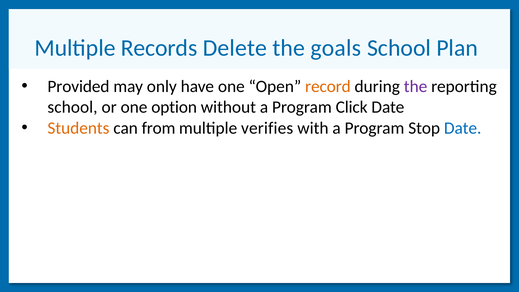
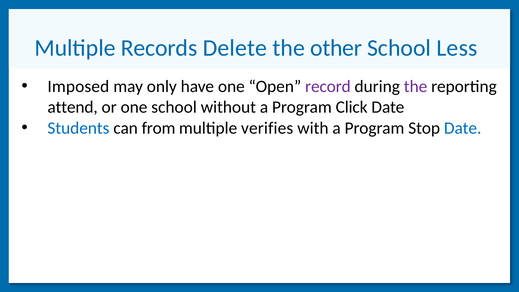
goals: goals -> other
Plan: Plan -> Less
Provided: Provided -> Imposed
record colour: orange -> purple
school at (73, 107): school -> attend
one option: option -> school
Students colour: orange -> blue
